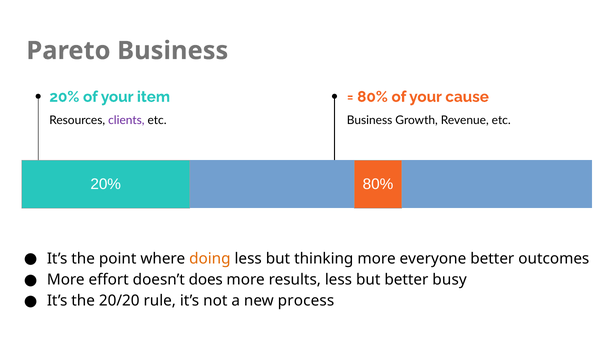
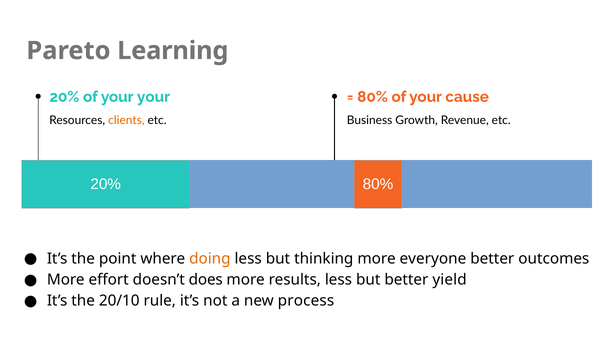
Pareto Business: Business -> Learning
your item: item -> your
clients colour: purple -> orange
busy: busy -> yield
20/20: 20/20 -> 20/10
